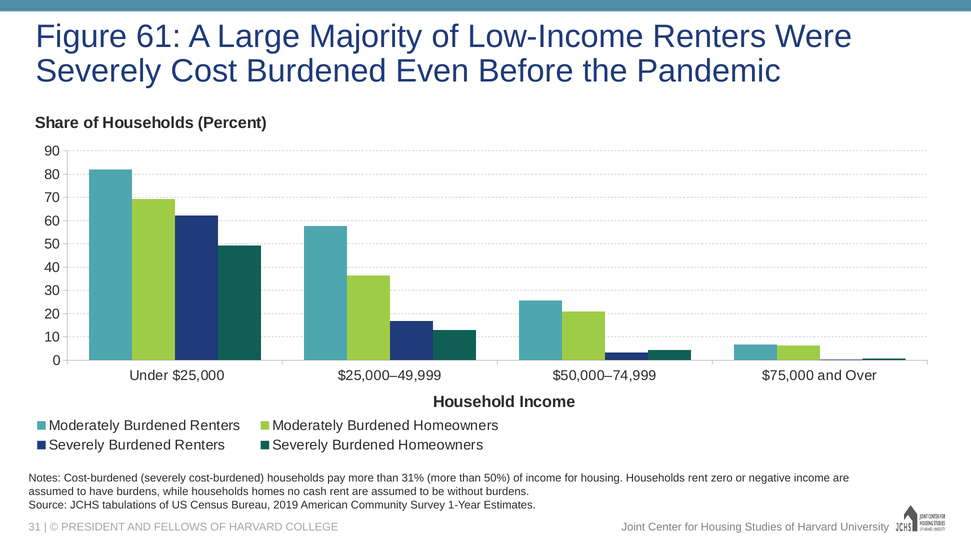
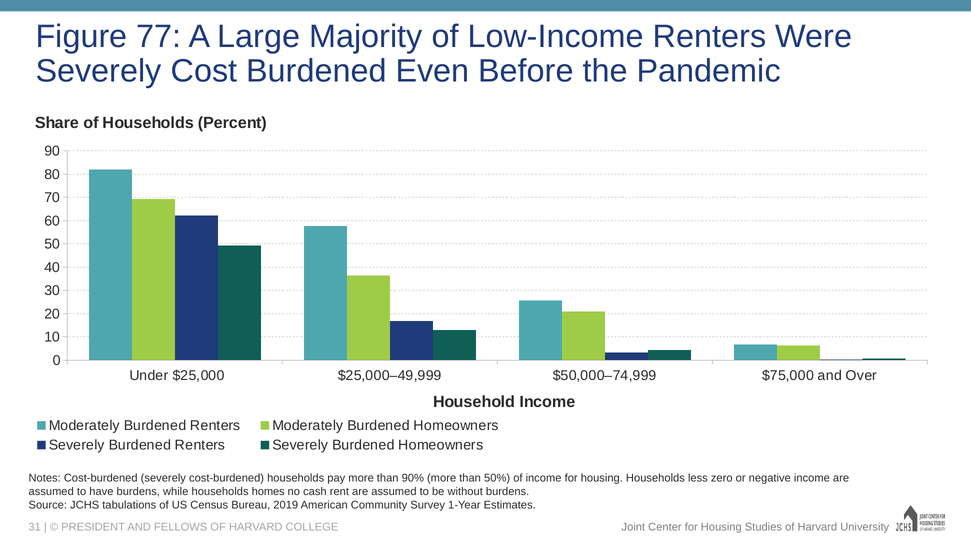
61: 61 -> 77
31%: 31% -> 90%
Households rent: rent -> less
